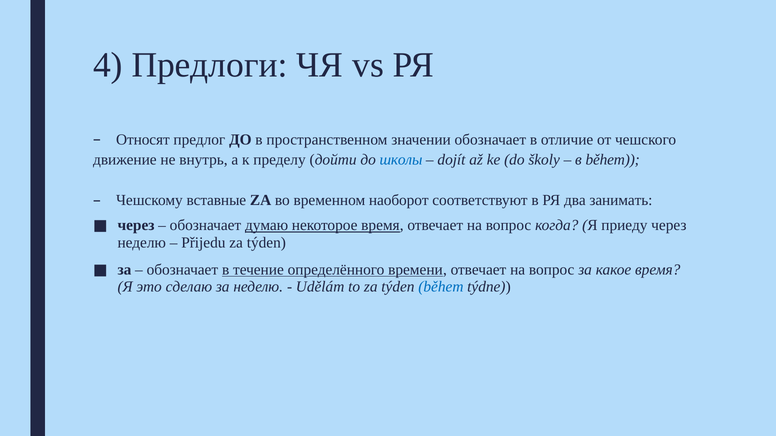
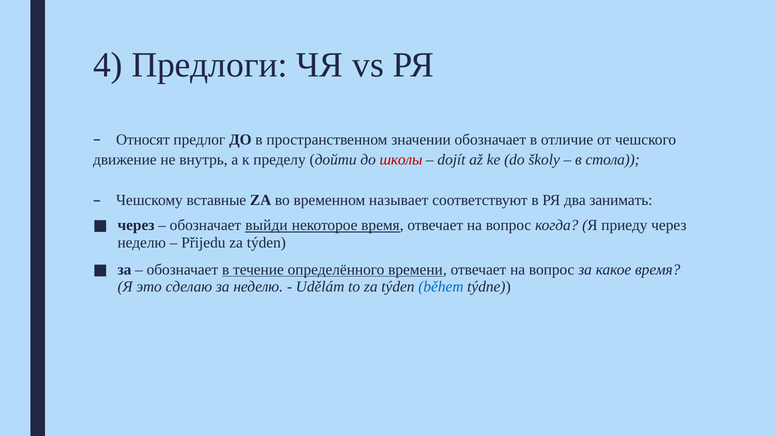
школы colour: blue -> red
в během: během -> стола
наоборот: наоборот -> называет
думаю: думаю -> выйди
